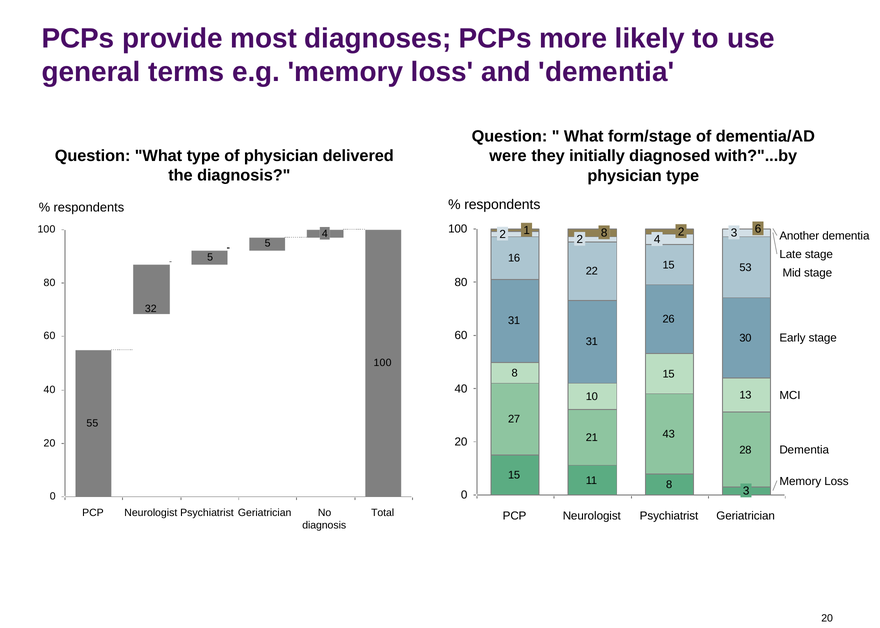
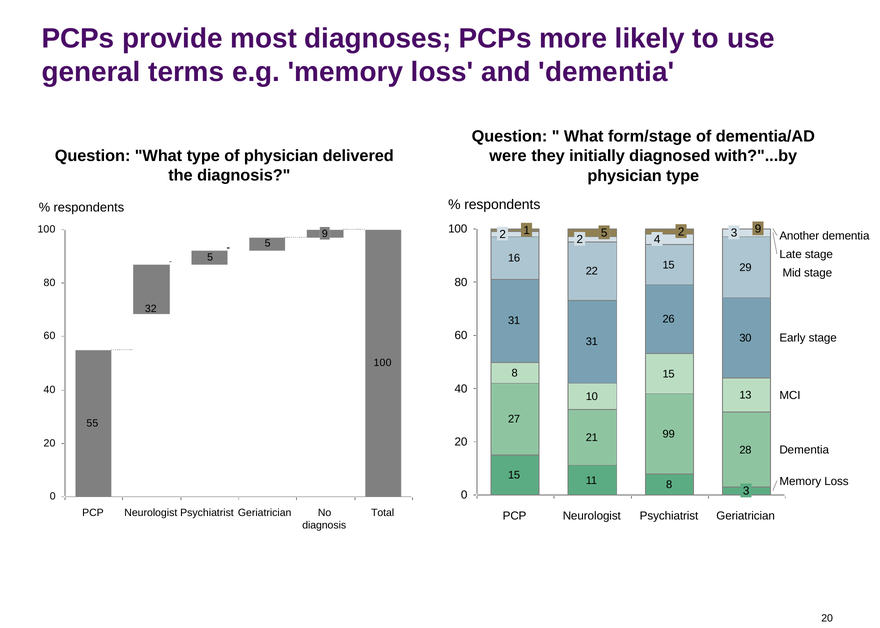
100 4: 4 -> 9
3 6: 6 -> 9
2 8: 8 -> 5
53: 53 -> 29
43: 43 -> 99
